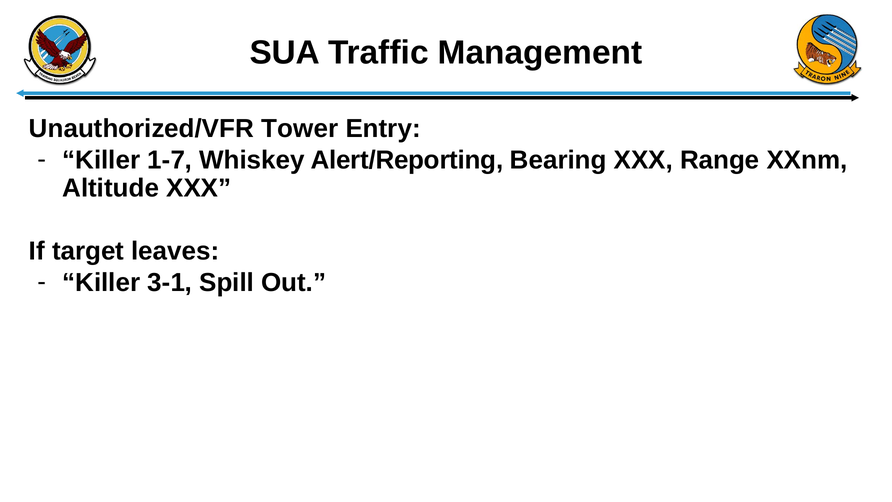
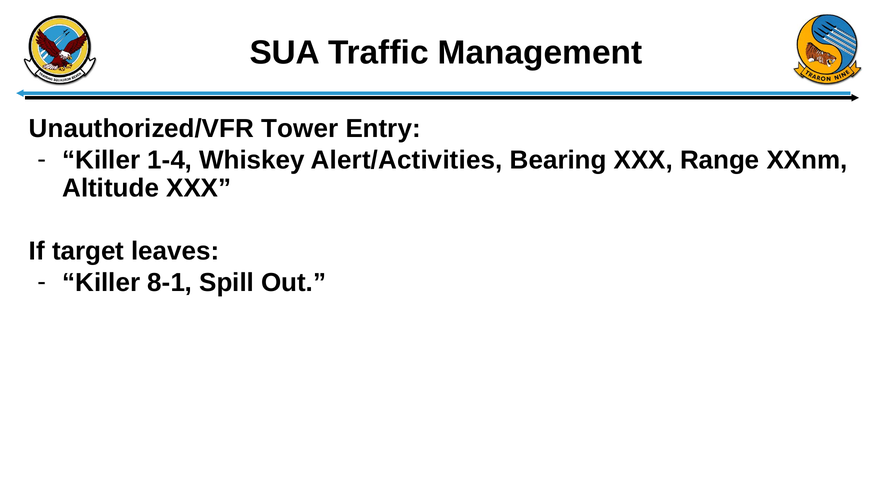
1-7: 1-7 -> 1-4
Alert/Reporting: Alert/Reporting -> Alert/Activities
3-1: 3-1 -> 8-1
